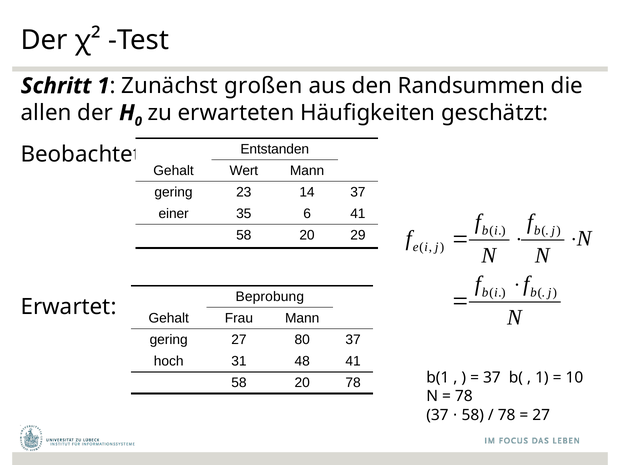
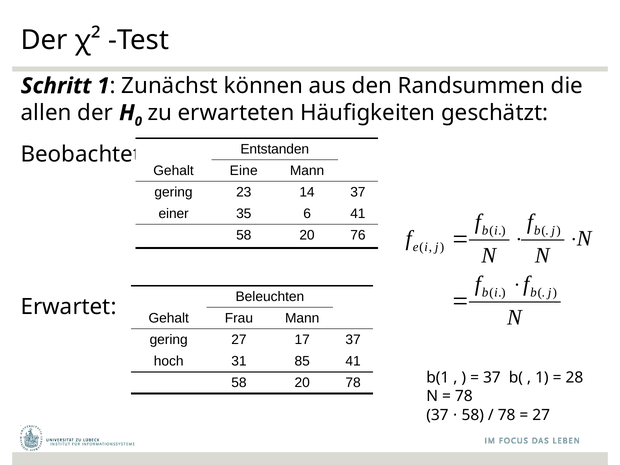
großen: großen -> können
Wert: Wert -> Eine
29: 29 -> 76
Beprobung: Beprobung -> Beleuchten
80: 80 -> 17
48: 48 -> 85
10: 10 -> 28
